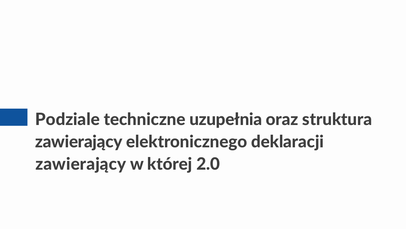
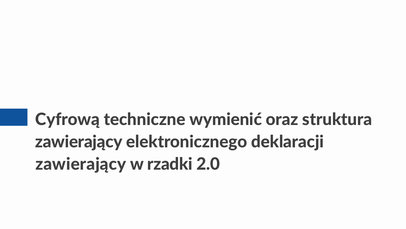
Podziale: Podziale -> Cyfrową
uzupełnia: uzupełnia -> wymienić
której: której -> rzadki
